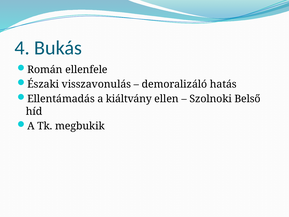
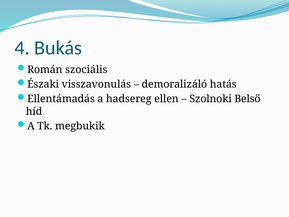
ellenfele: ellenfele -> szociális
kiáltvány: kiáltvány -> hadsereg
